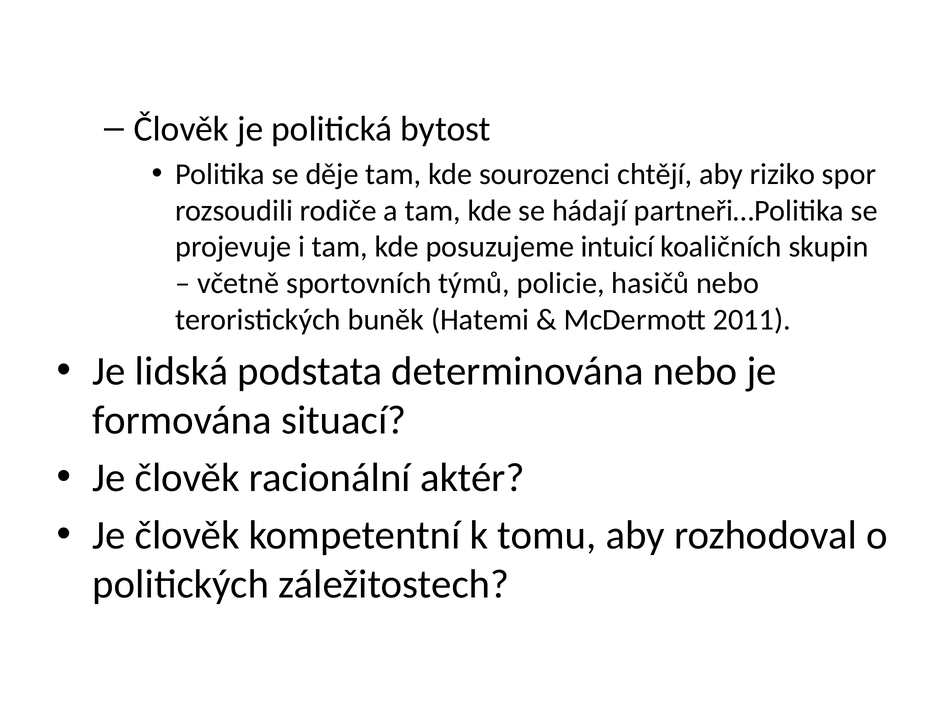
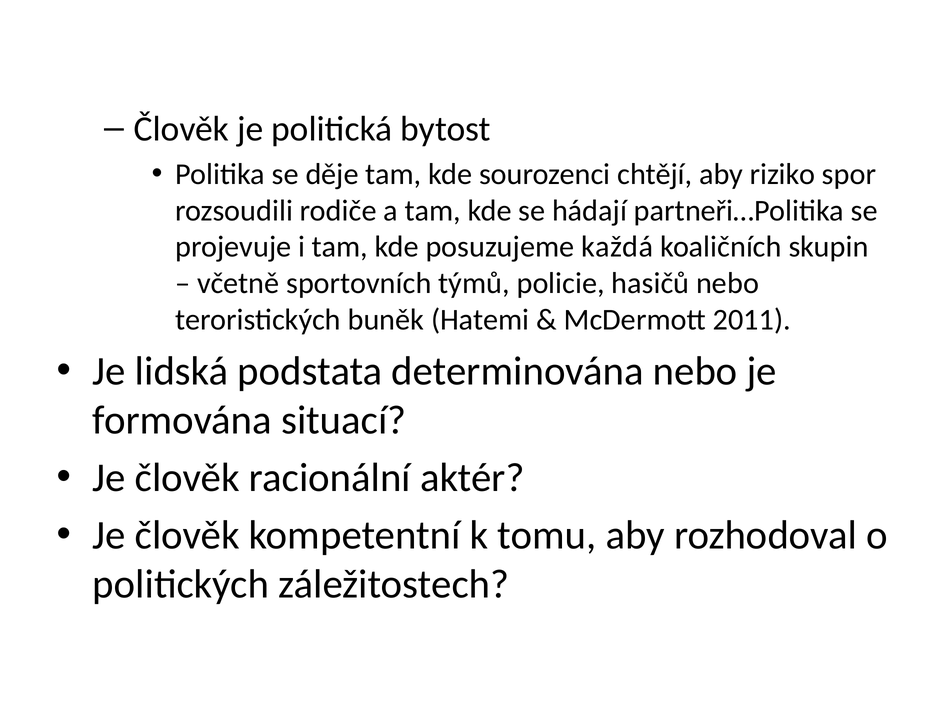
intuicí: intuicí -> každá
